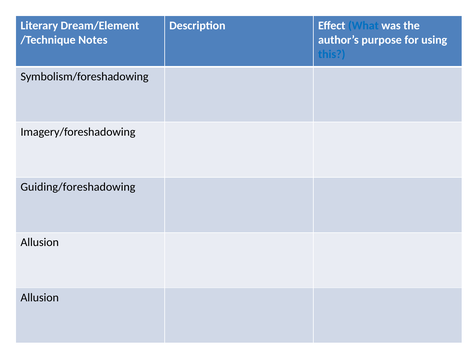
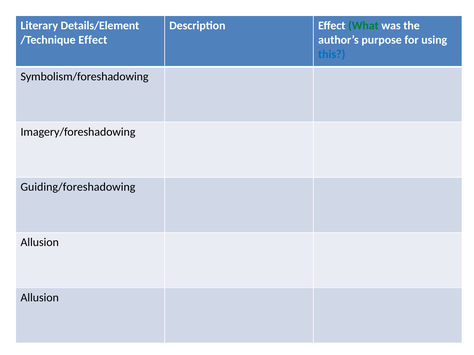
Dream/Element: Dream/Element -> Details/Element
What colour: blue -> green
/Technique Notes: Notes -> Effect
